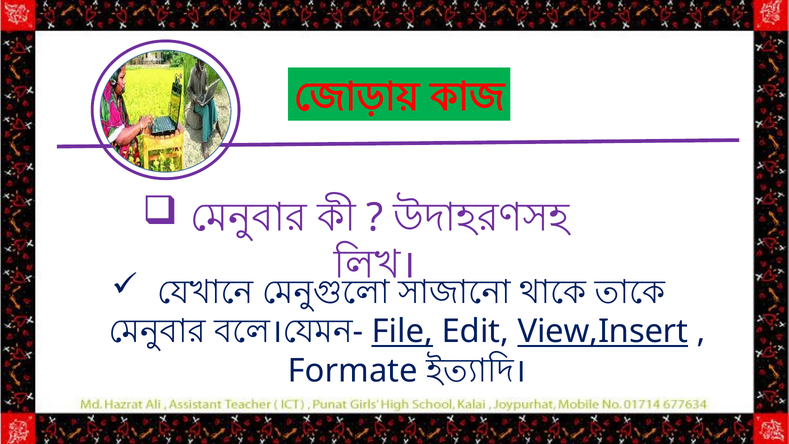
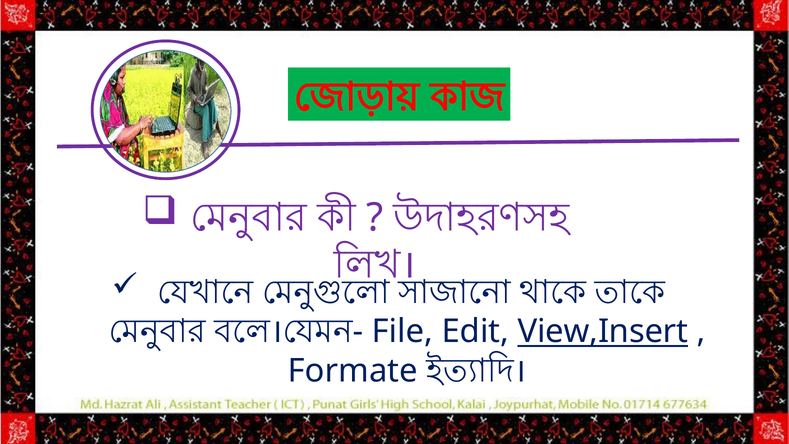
File underline: present -> none
